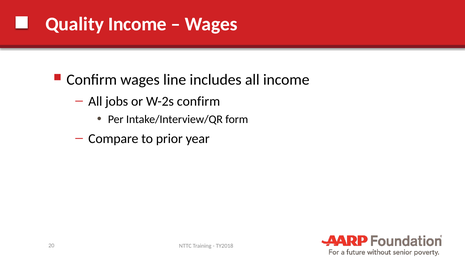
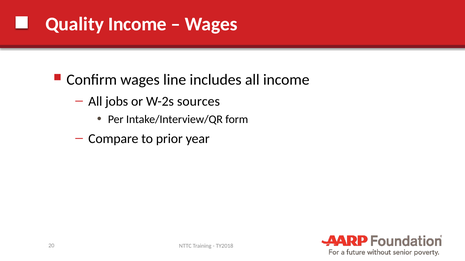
W-2s confirm: confirm -> sources
